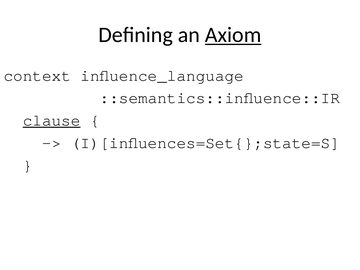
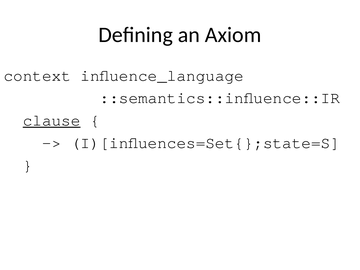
Axiom underline: present -> none
